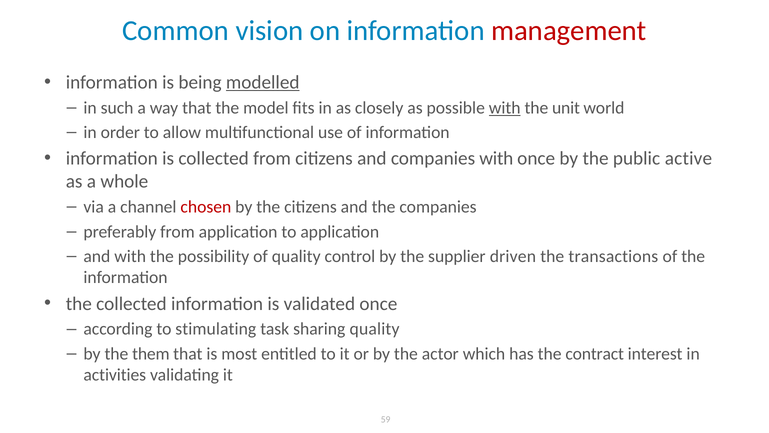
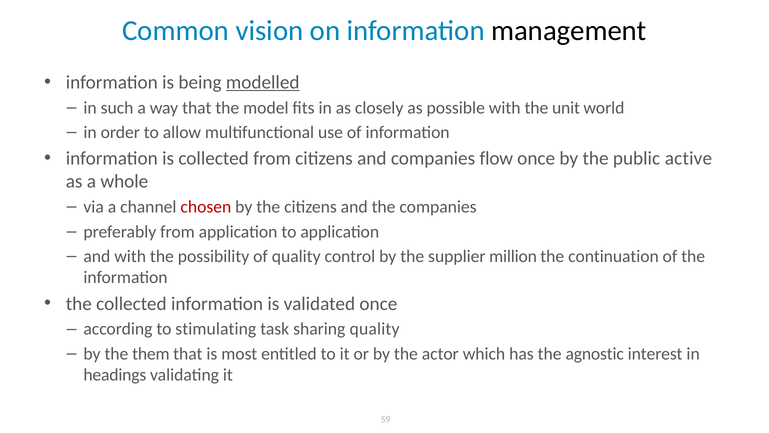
management colour: red -> black
with at (505, 108) underline: present -> none
companies with: with -> flow
driven: driven -> million
transactions: transactions -> continuation
contract: contract -> agnostic
activities: activities -> headings
